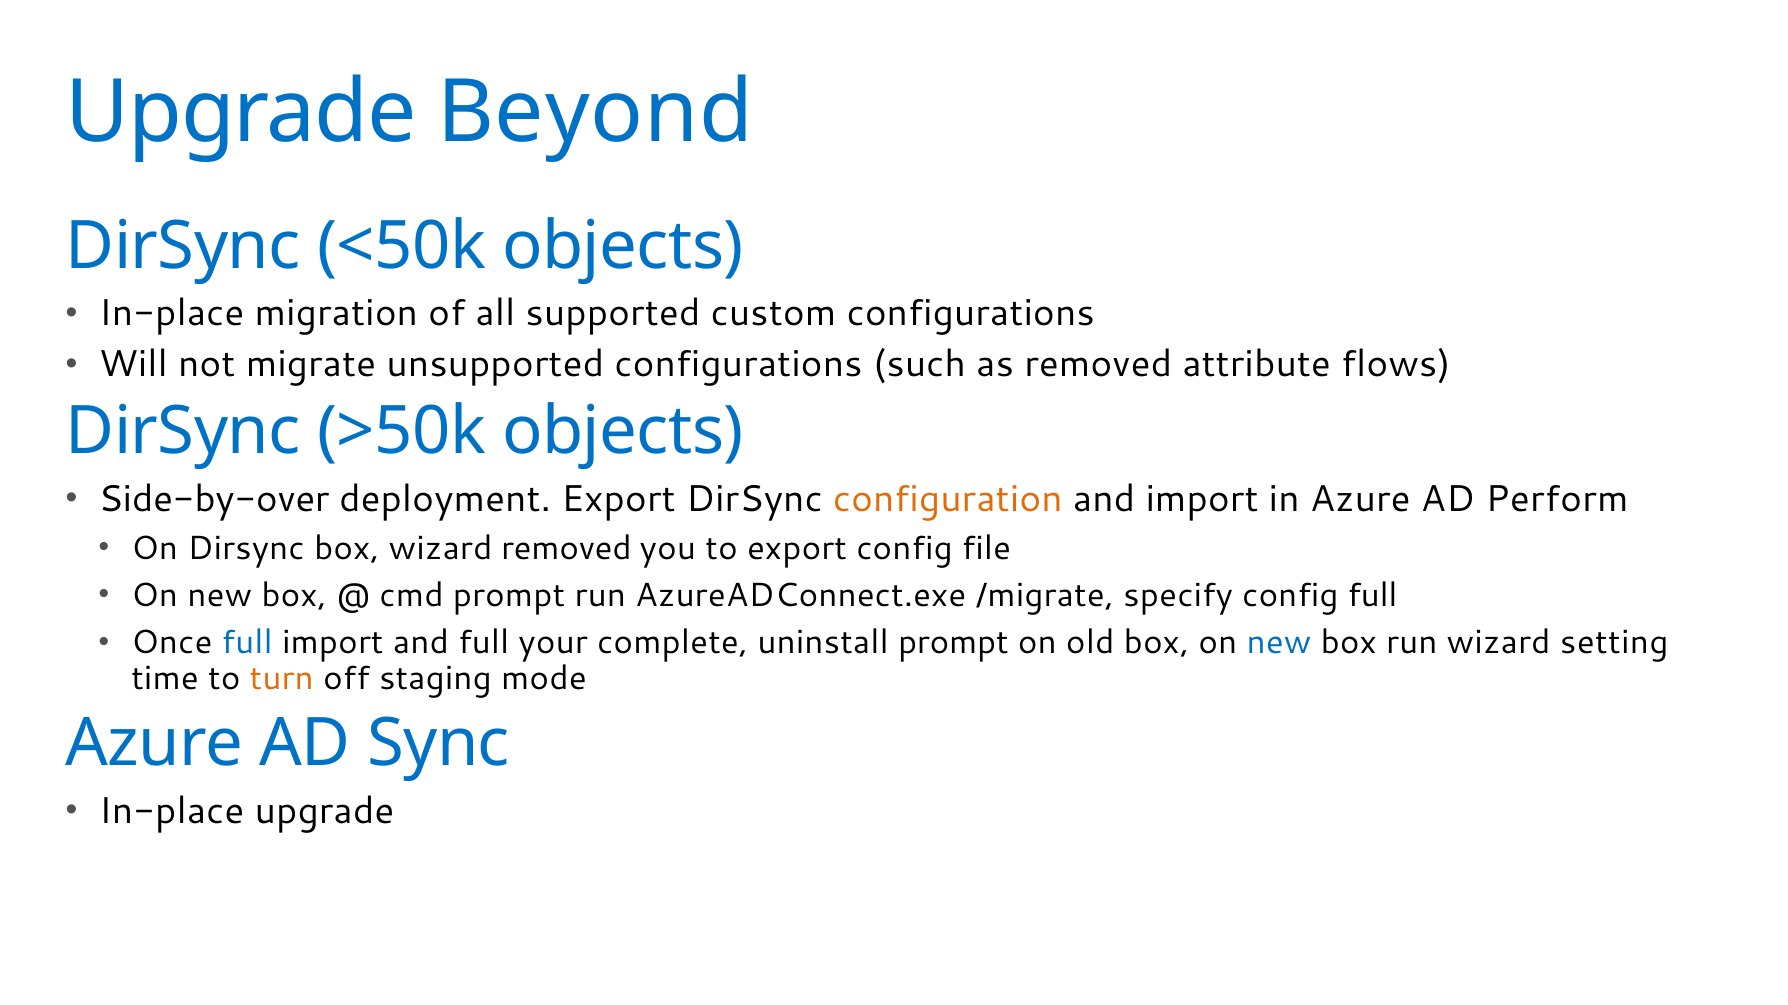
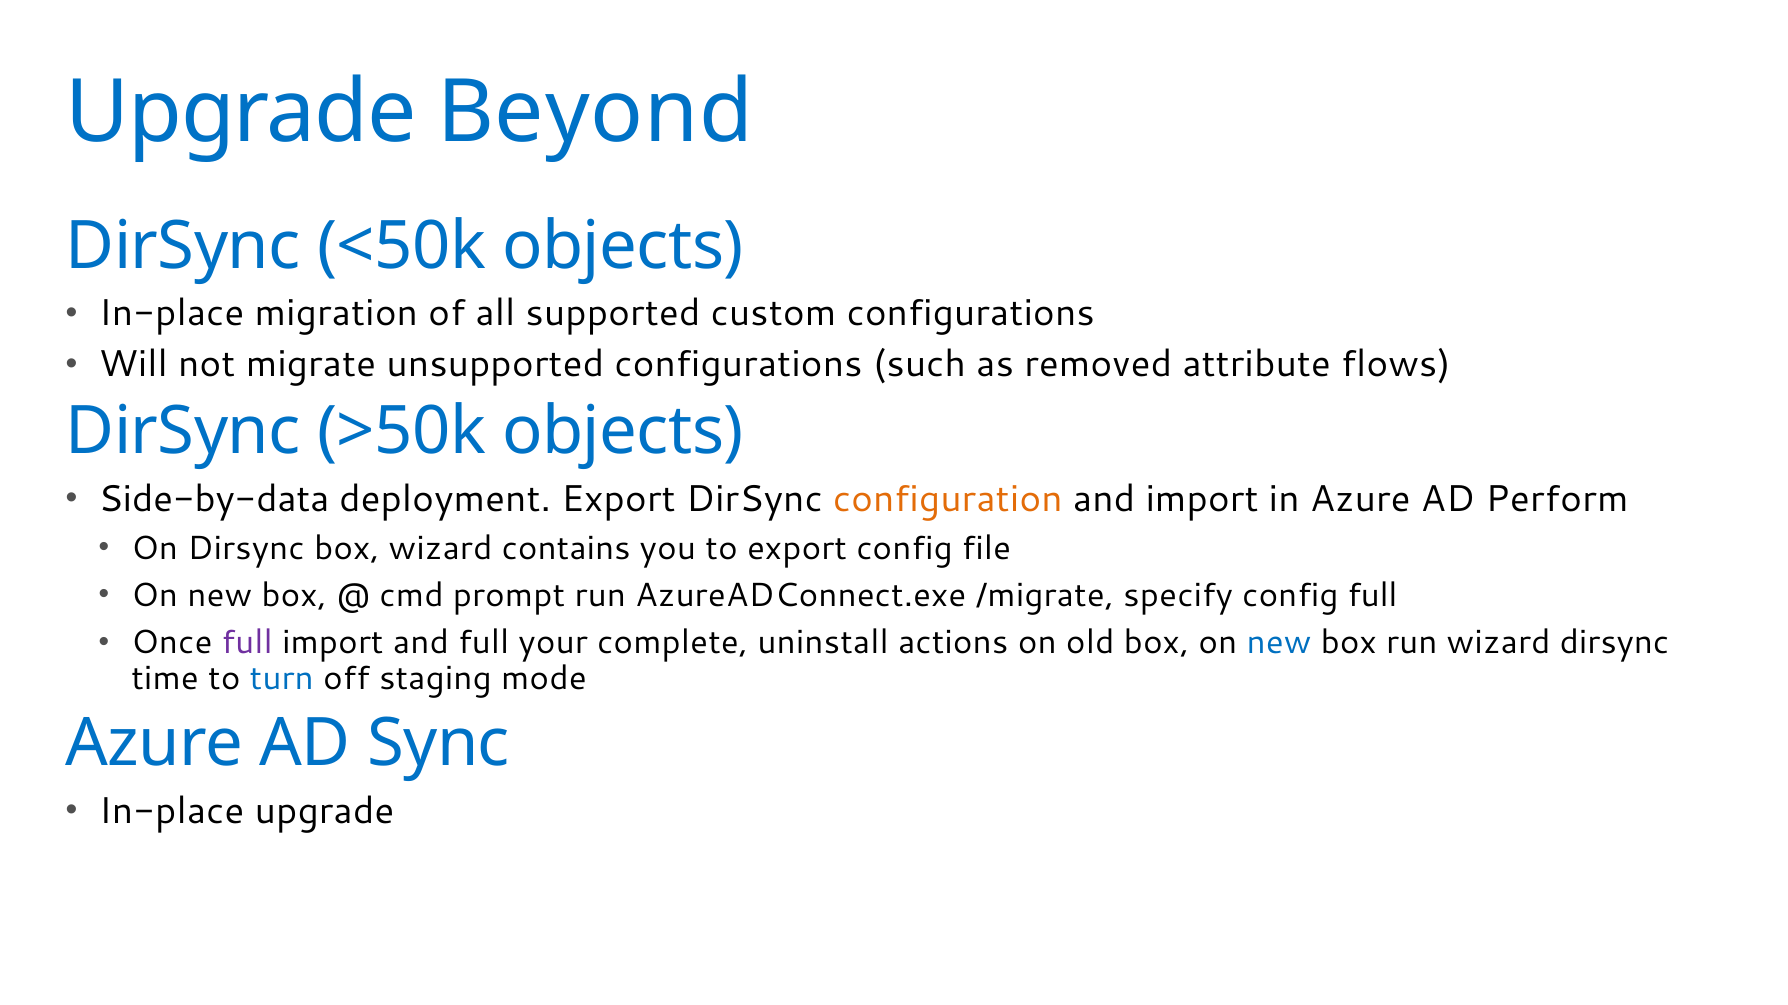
Side-by-over: Side-by-over -> Side-by-data
wizard removed: removed -> contains
full at (247, 643) colour: blue -> purple
uninstall prompt: prompt -> actions
wizard setting: setting -> dirsync
turn colour: orange -> blue
